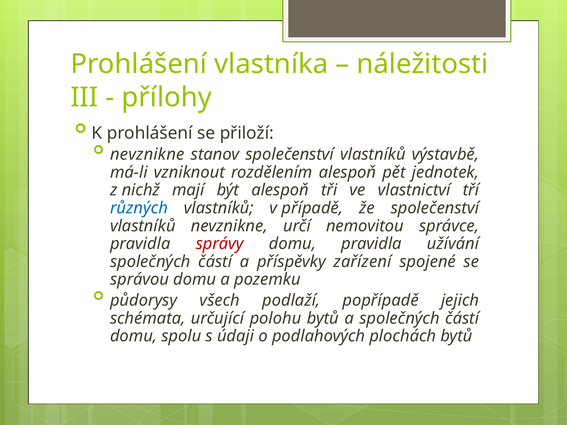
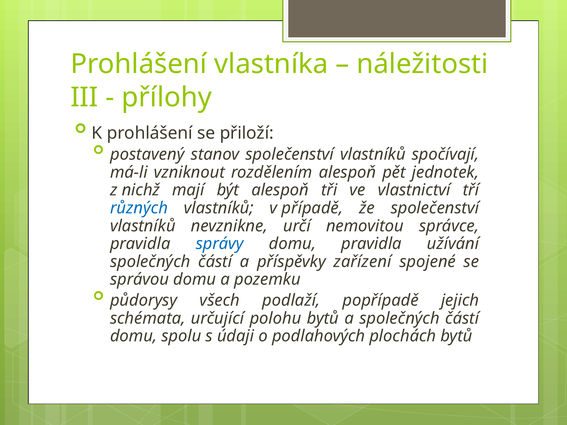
nevznikne at (147, 155): nevznikne -> postavený
výstavbě: výstavbě -> spočívají
správy colour: red -> blue
